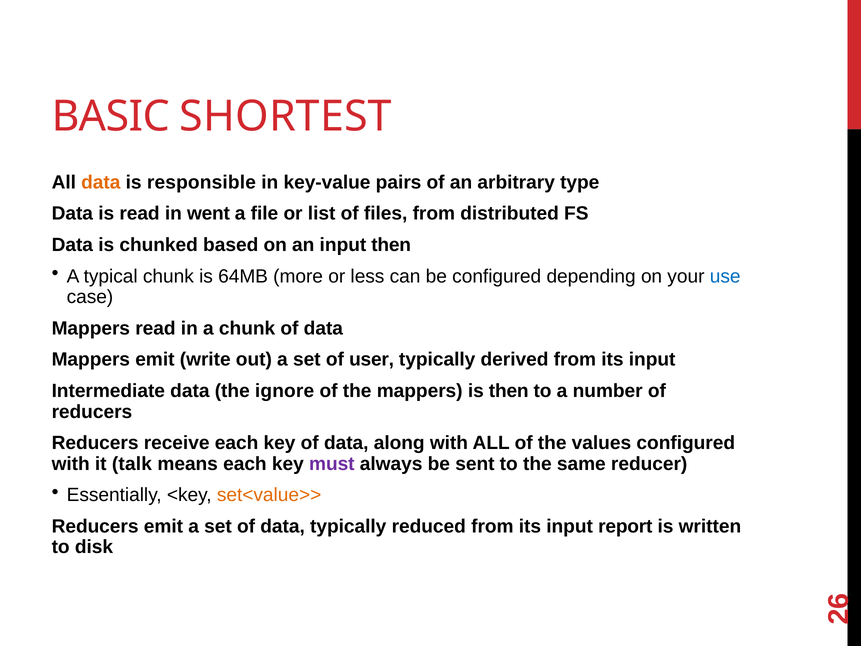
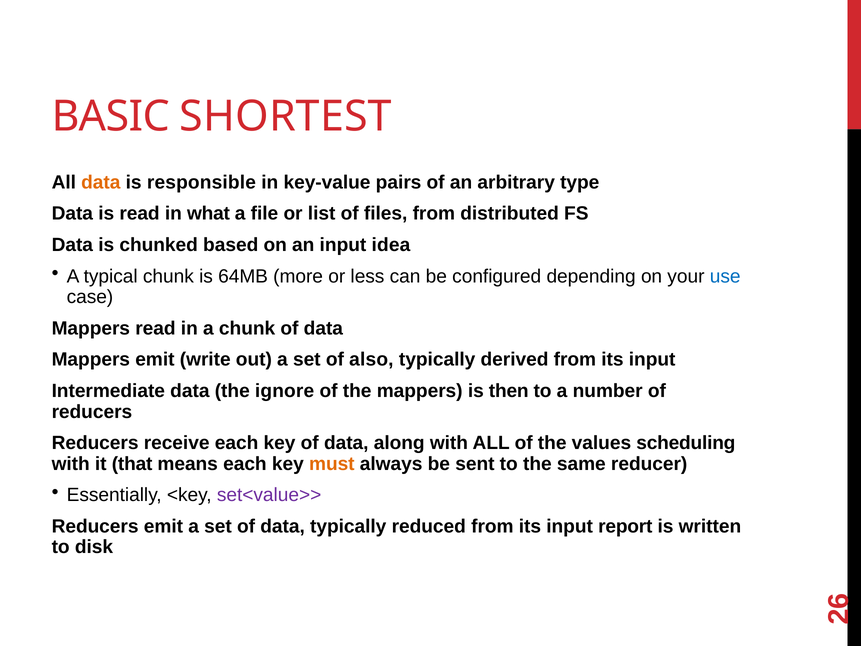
went: went -> what
input then: then -> idea
user: user -> also
values configured: configured -> scheduling
talk: talk -> that
must colour: purple -> orange
set<value>> colour: orange -> purple
